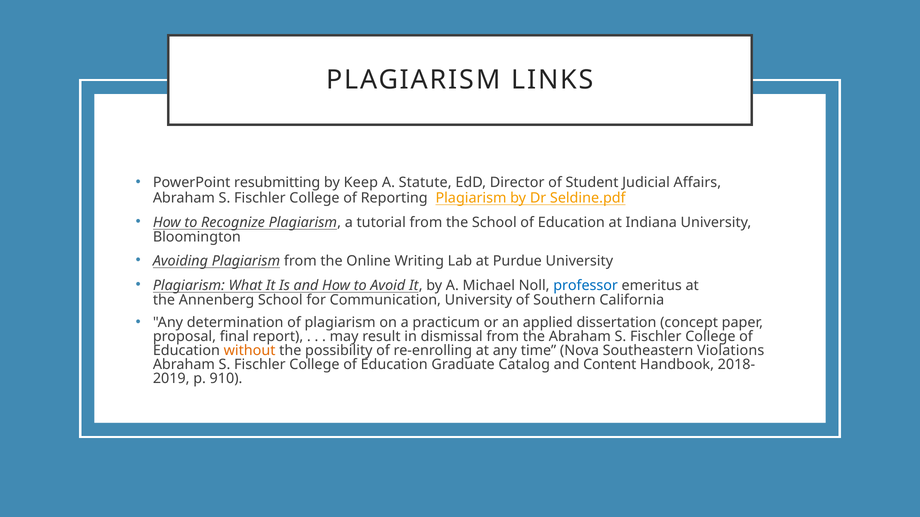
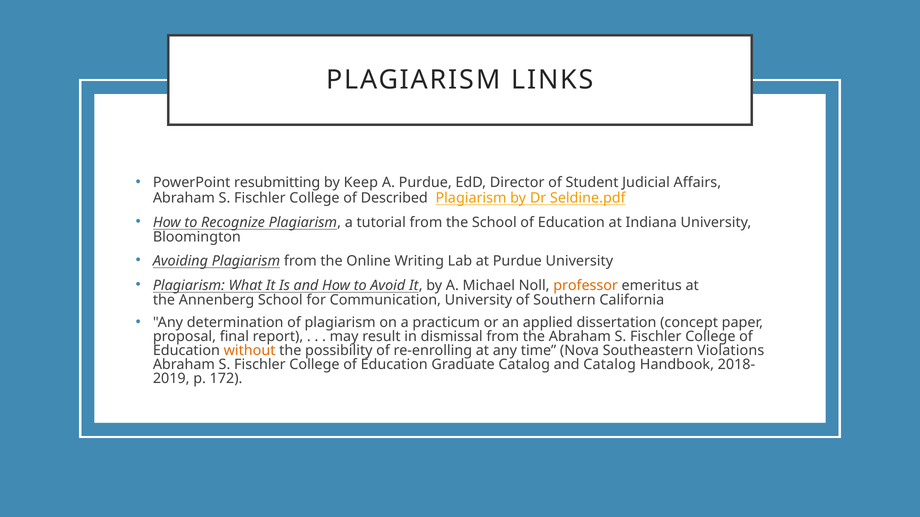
A Statute: Statute -> Purdue
Reporting: Reporting -> Described
professor colour: blue -> orange
and Content: Content -> Catalog
910: 910 -> 172
